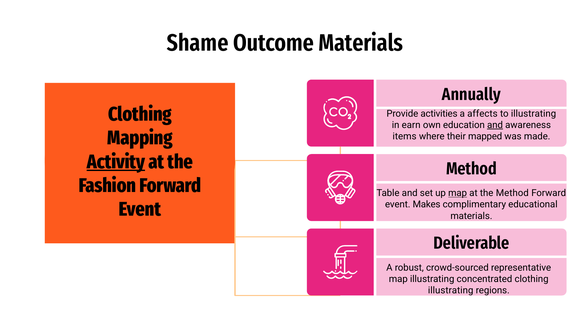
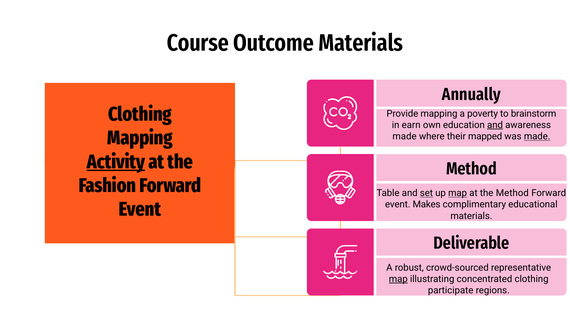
Shame: Shame -> Course
Provide activities: activities -> mapping
affects: affects -> poverty
to illustrating: illustrating -> brainstorm
items at (405, 136): items -> made
made at (537, 136) underline: none -> present
set underline: none -> present
map at (398, 279) underline: none -> present
illustrating at (451, 290): illustrating -> participate
